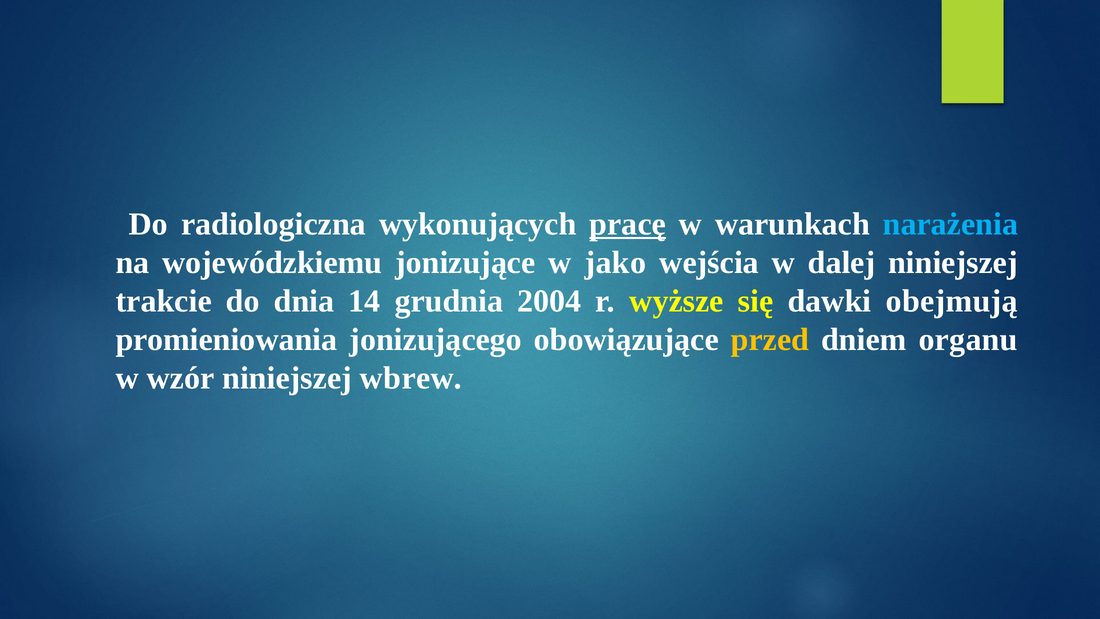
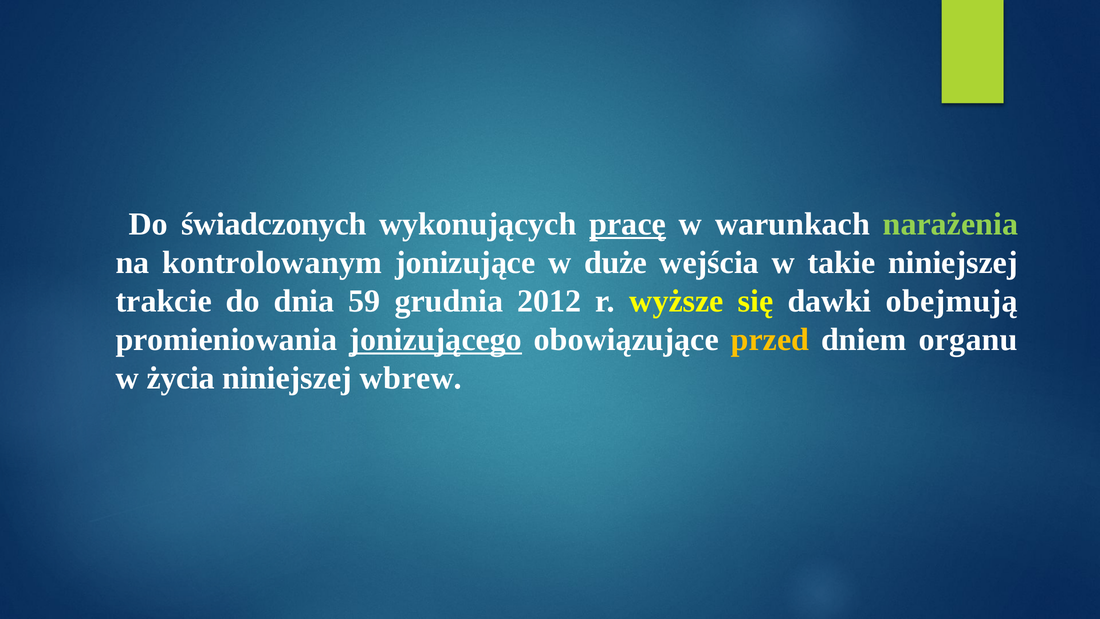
radiologiczna: radiologiczna -> świadczonych
narażenia colour: light blue -> light green
wojewódzkiemu: wojewódzkiemu -> kontrolowanym
jako: jako -> duże
dalej: dalej -> takie
14: 14 -> 59
2004: 2004 -> 2012
jonizującego underline: none -> present
wzór: wzór -> życia
